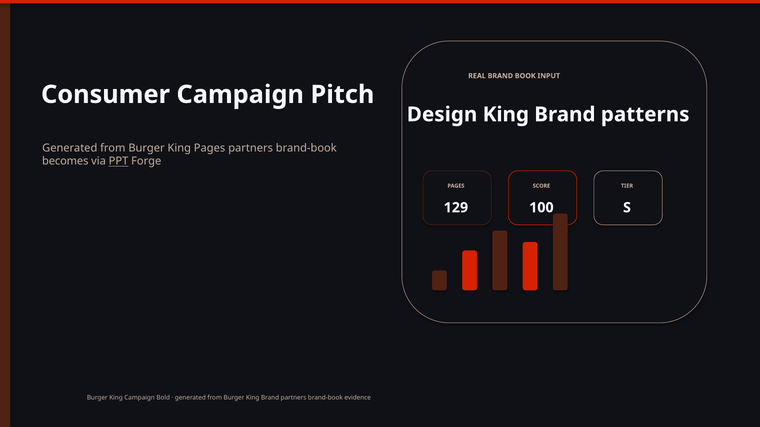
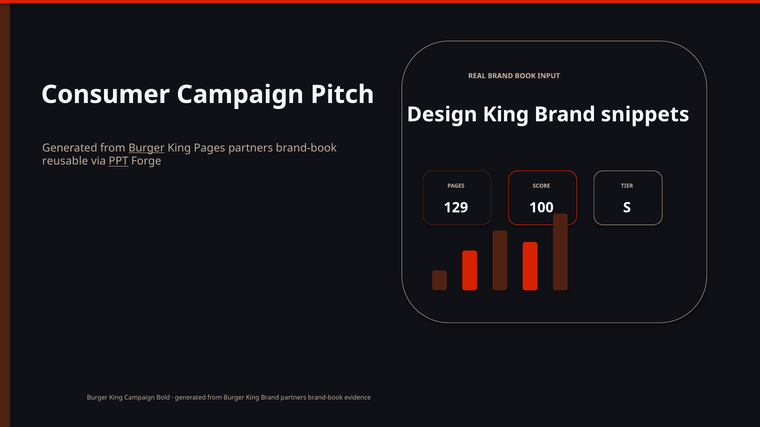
patterns: patterns -> snippets
Burger at (147, 148) underline: none -> present
becomes: becomes -> reusable
